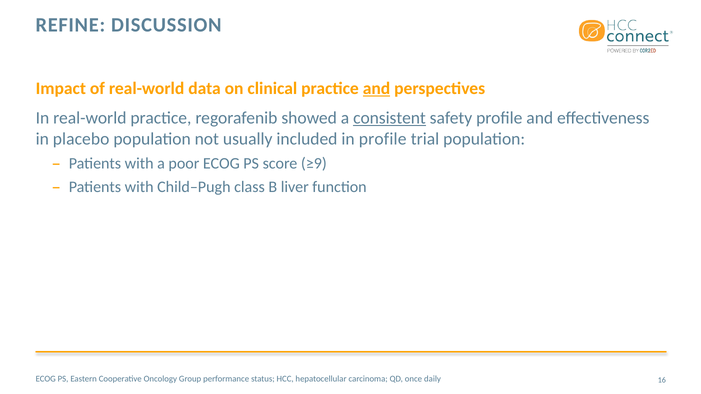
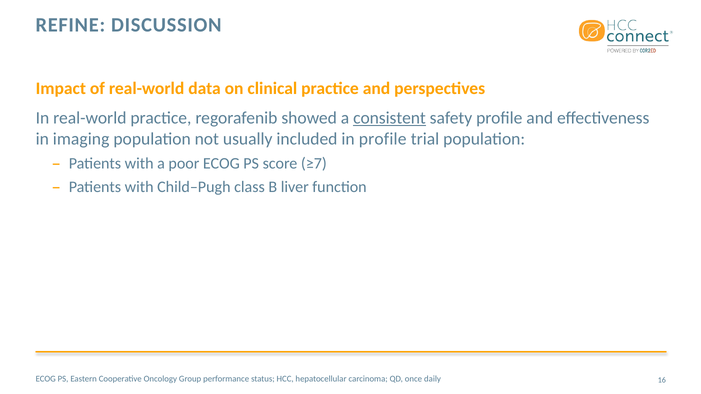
and at (377, 88) underline: present -> none
placebo: placebo -> imaging
≥9: ≥9 -> ≥7
